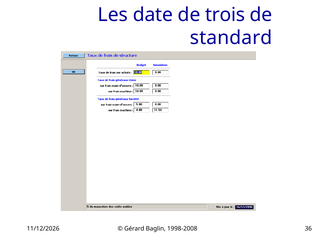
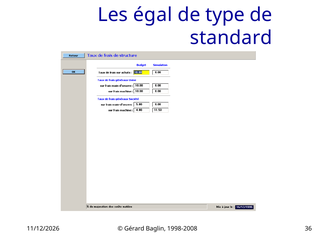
date: date -> égal
trois: trois -> type
